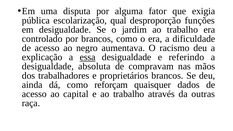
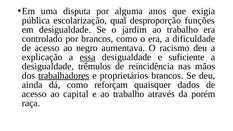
fator: fator -> anos
referindo: referindo -> suficiente
absoluta: absoluta -> trêmulos
compravam: compravam -> reincidência
trabalhadores underline: none -> present
outras: outras -> porém
